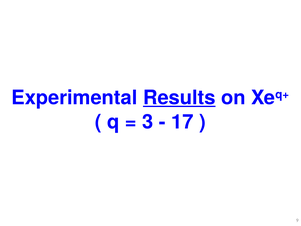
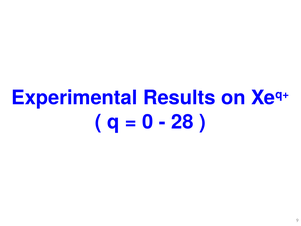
Results underline: present -> none
3: 3 -> 0
17: 17 -> 28
